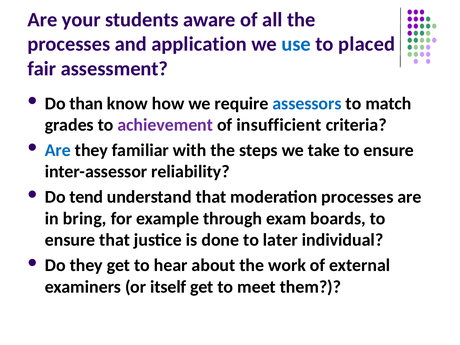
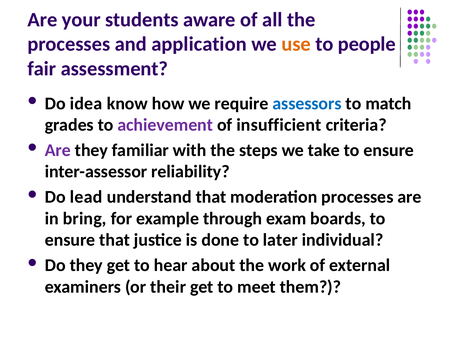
use colour: blue -> orange
placed: placed -> people
than: than -> idea
Are at (58, 150) colour: blue -> purple
tend: tend -> lead
itself: itself -> their
